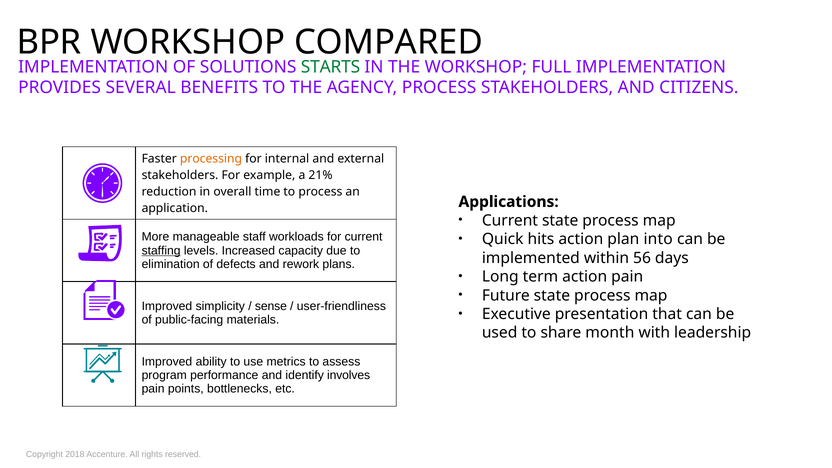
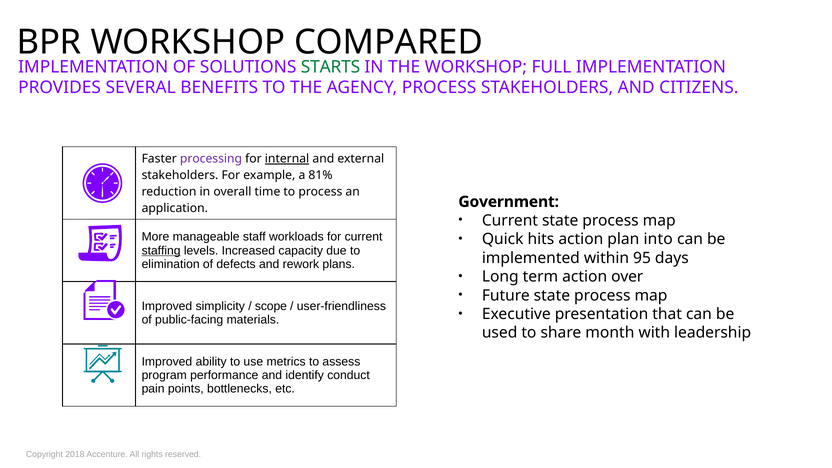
processing colour: orange -> purple
internal underline: none -> present
21%: 21% -> 81%
Applications: Applications -> Government
56: 56 -> 95
action pain: pain -> over
sense: sense -> scope
involves: involves -> conduct
